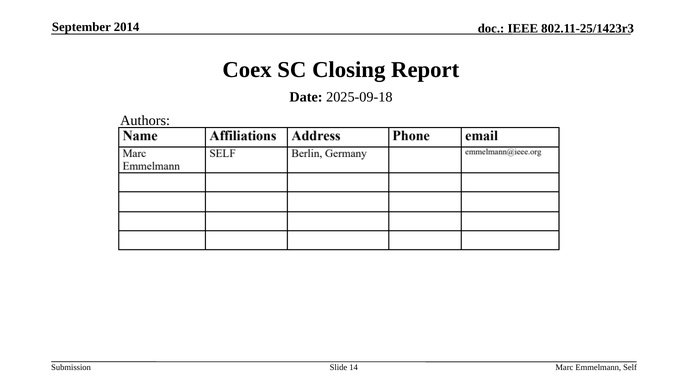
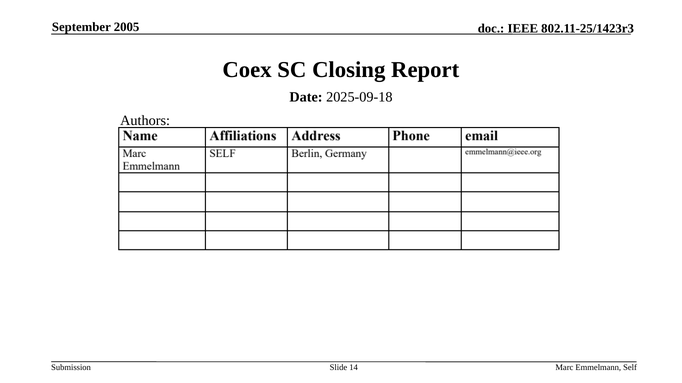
2014: 2014 -> 2005
